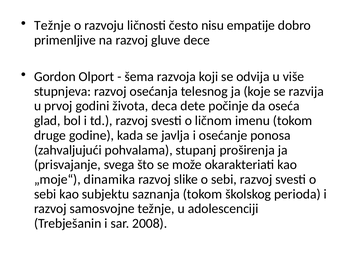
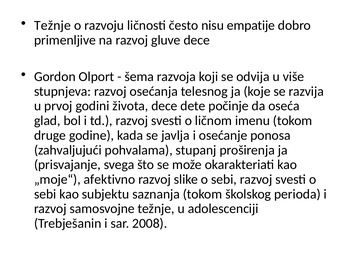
života deca: deca -> dece
dinamika: dinamika -> afektivno
